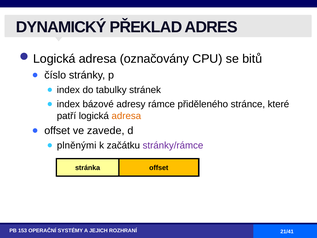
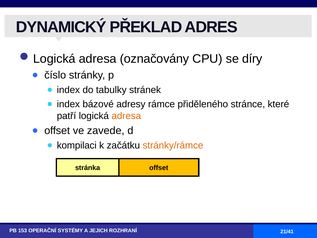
bitů: bitů -> díry
plněnými: plněnými -> kompilaci
stránky/rámce colour: purple -> orange
